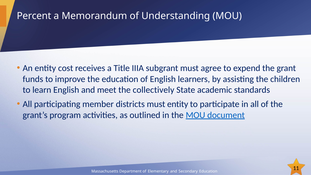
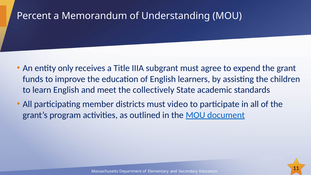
cost: cost -> only
must entity: entity -> video
